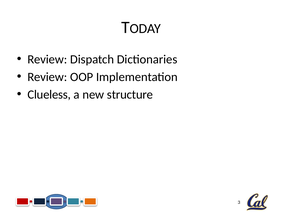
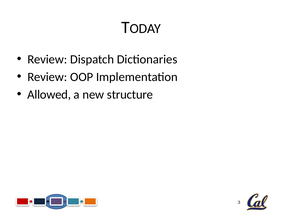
Clueless: Clueless -> Allowed
